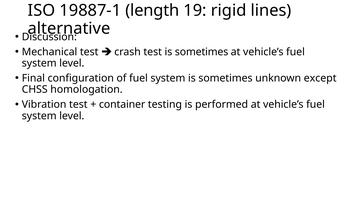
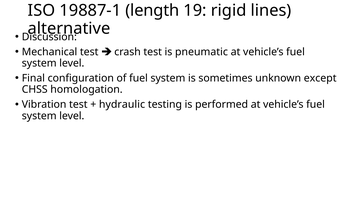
test is sometimes: sometimes -> pneumatic
container: container -> hydraulic
